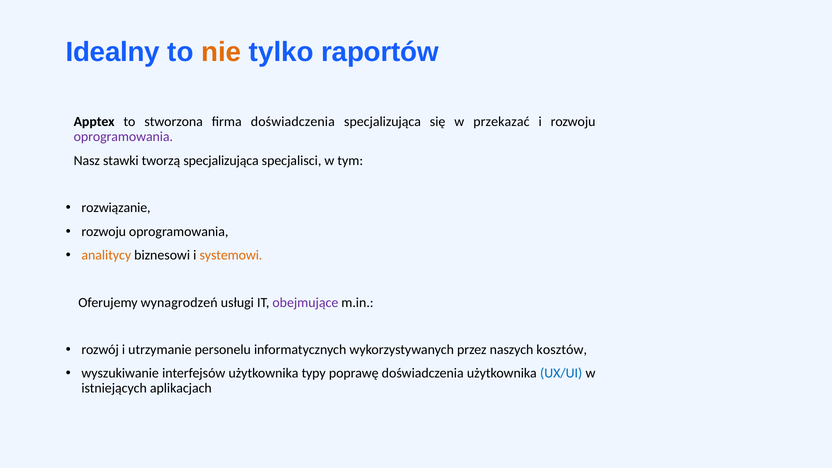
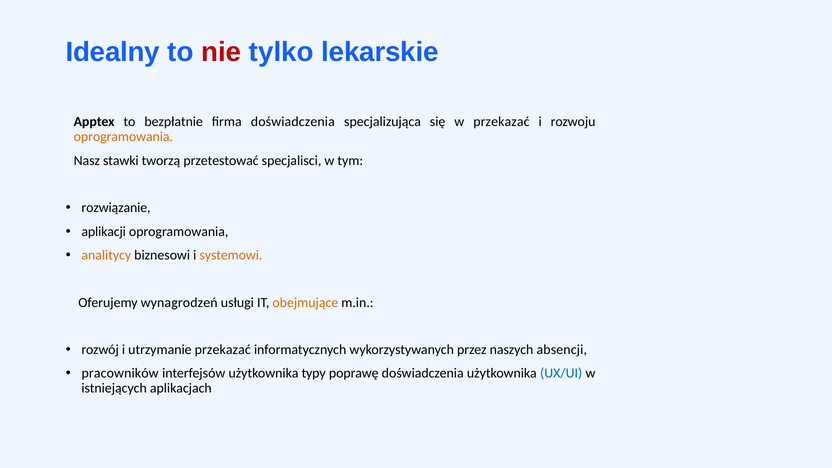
nie colour: orange -> red
raportów: raportów -> lekarskie
stworzona: stworzona -> bezpłatnie
oprogramowania at (123, 137) colour: purple -> orange
tworzą specjalizująca: specjalizująca -> przetestować
rozwoju at (104, 231): rozwoju -> aplikacji
obejmujące colour: purple -> orange
utrzymanie personelu: personelu -> przekazać
kosztów: kosztów -> absencji
wyszukiwanie: wyszukiwanie -> pracowników
